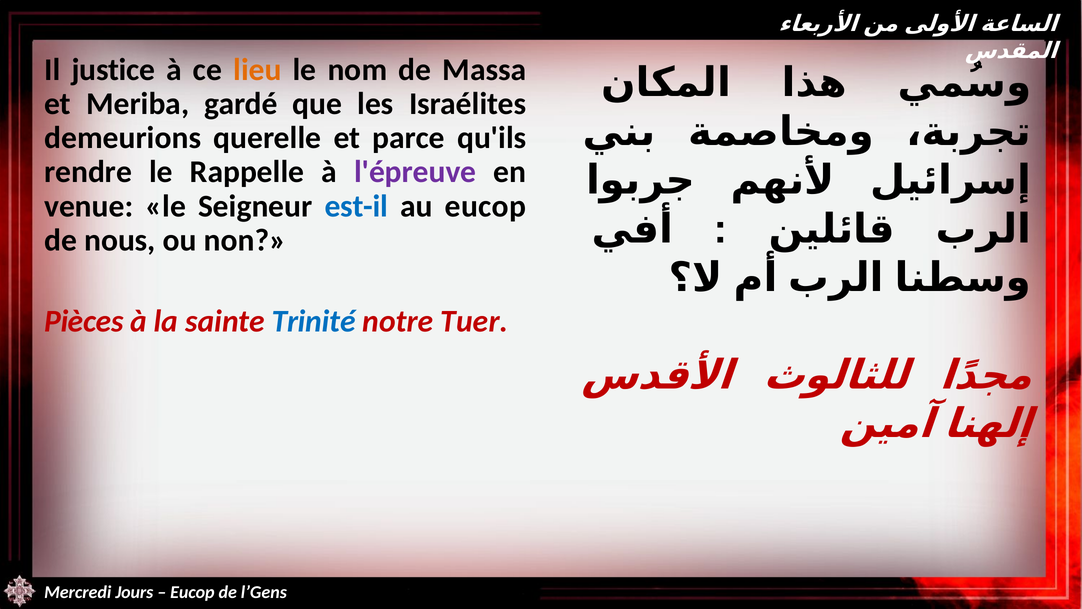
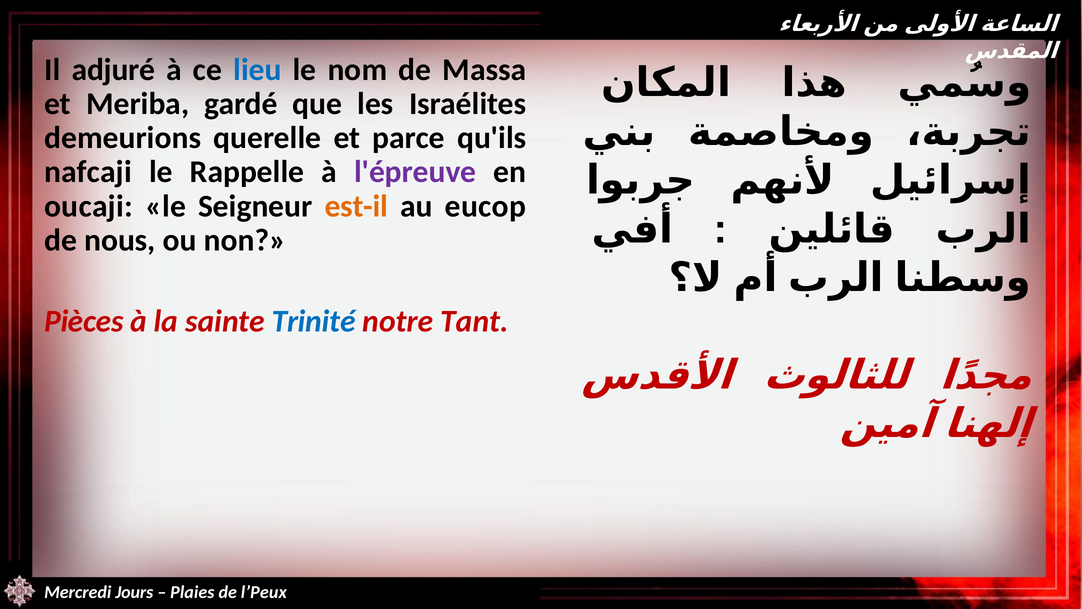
justice: justice -> adjuré
lieu colour: orange -> blue
rendre: rendre -> nafcaji
venue: venue -> oucaji
est-il colour: blue -> orange
Tuer: Tuer -> Tant
Eucop at (192, 592): Eucop -> Plaies
l’Gens: l’Gens -> l’Peux
